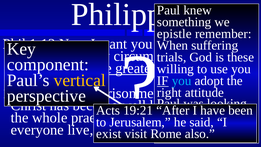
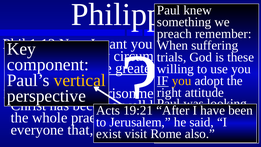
epistle: epistle -> preach
you at (182, 81) colour: light blue -> yellow
everyone live: live -> that
